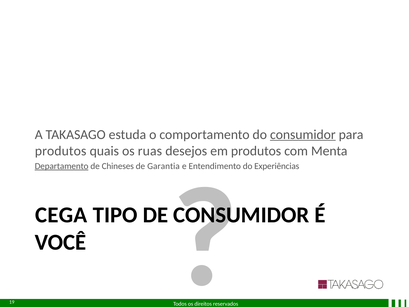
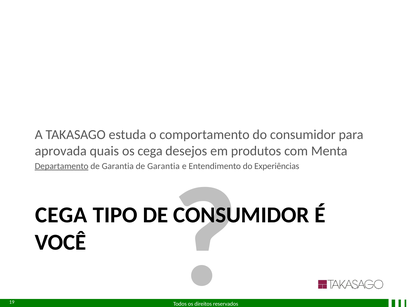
consumidor at (303, 134) underline: present -> none
produtos at (61, 151): produtos -> aprovada
os ruas: ruas -> cega
Chineses at (118, 166): Chineses -> Garantia
